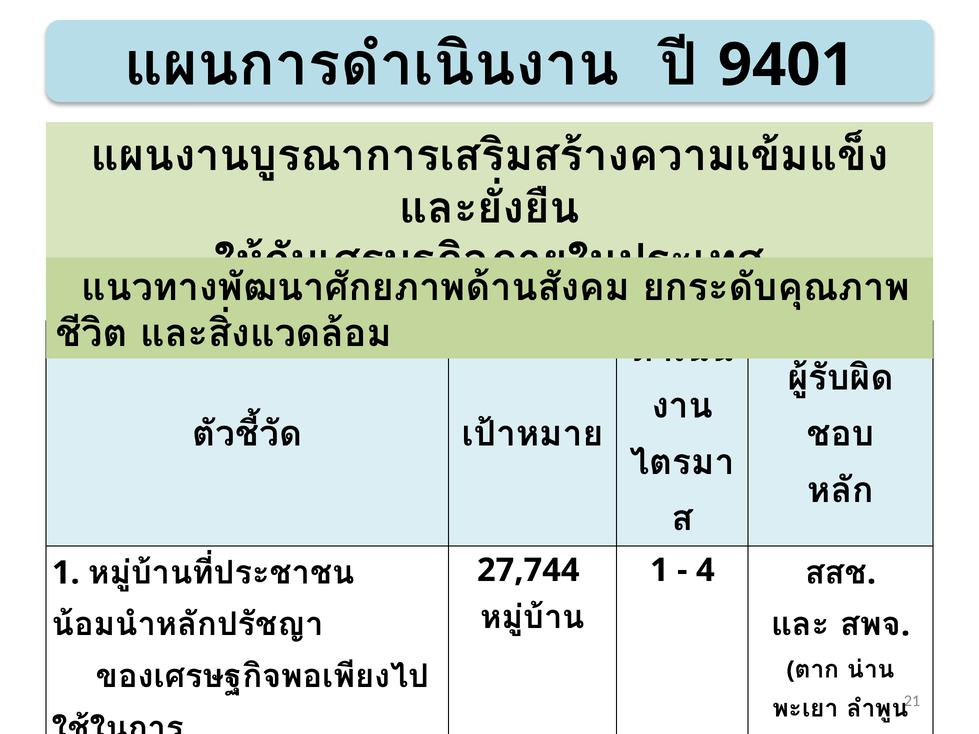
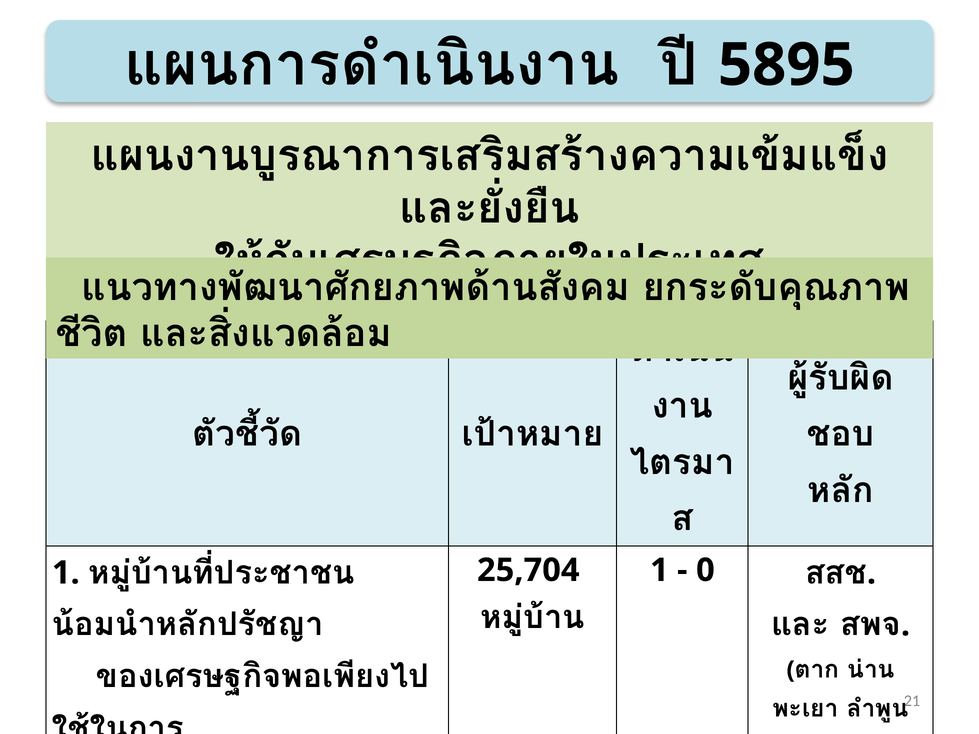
9401: 9401 -> 5895
27,744: 27,744 -> 25,704
4: 4 -> 0
